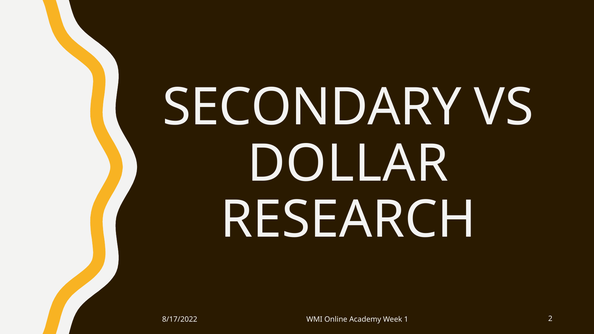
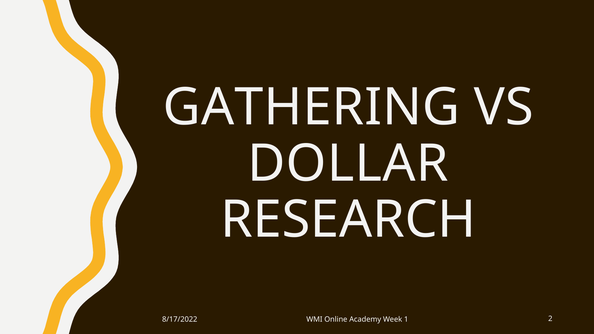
SECONDARY: SECONDARY -> GATHERING
